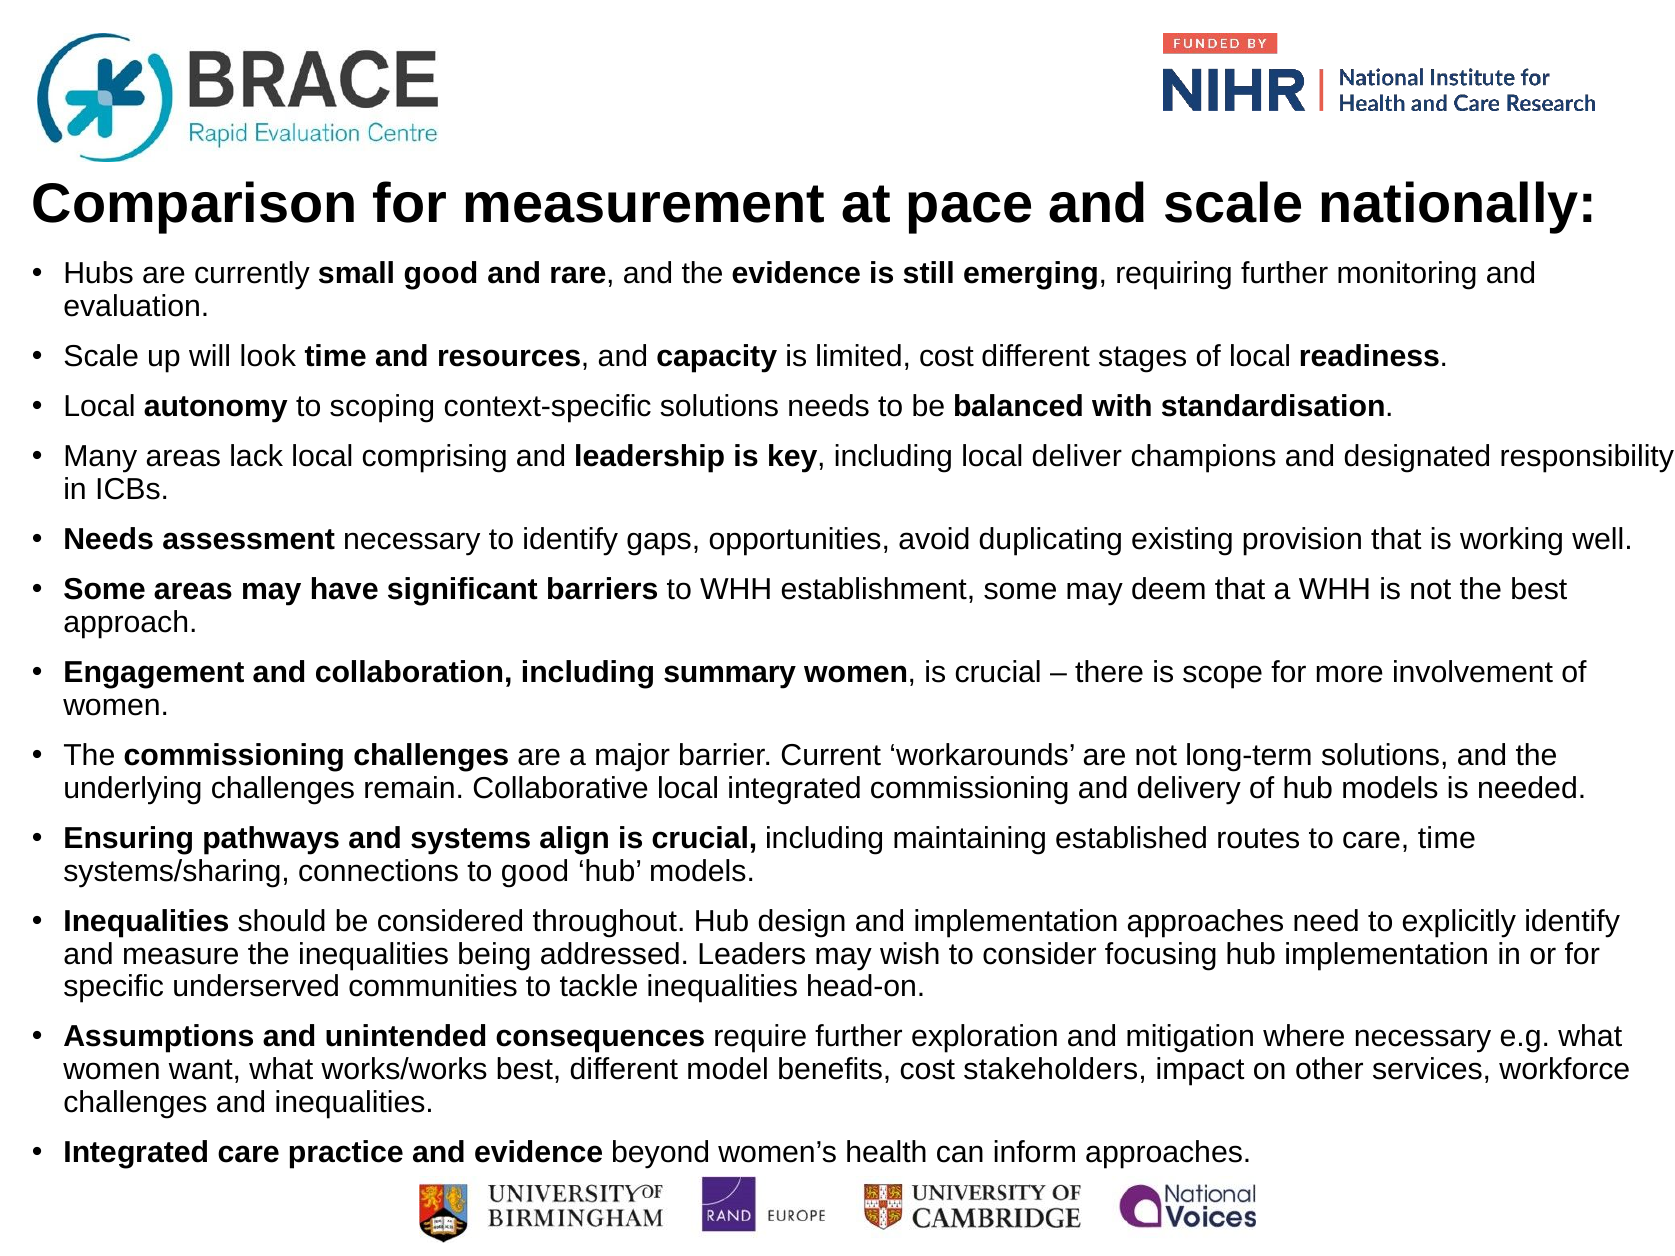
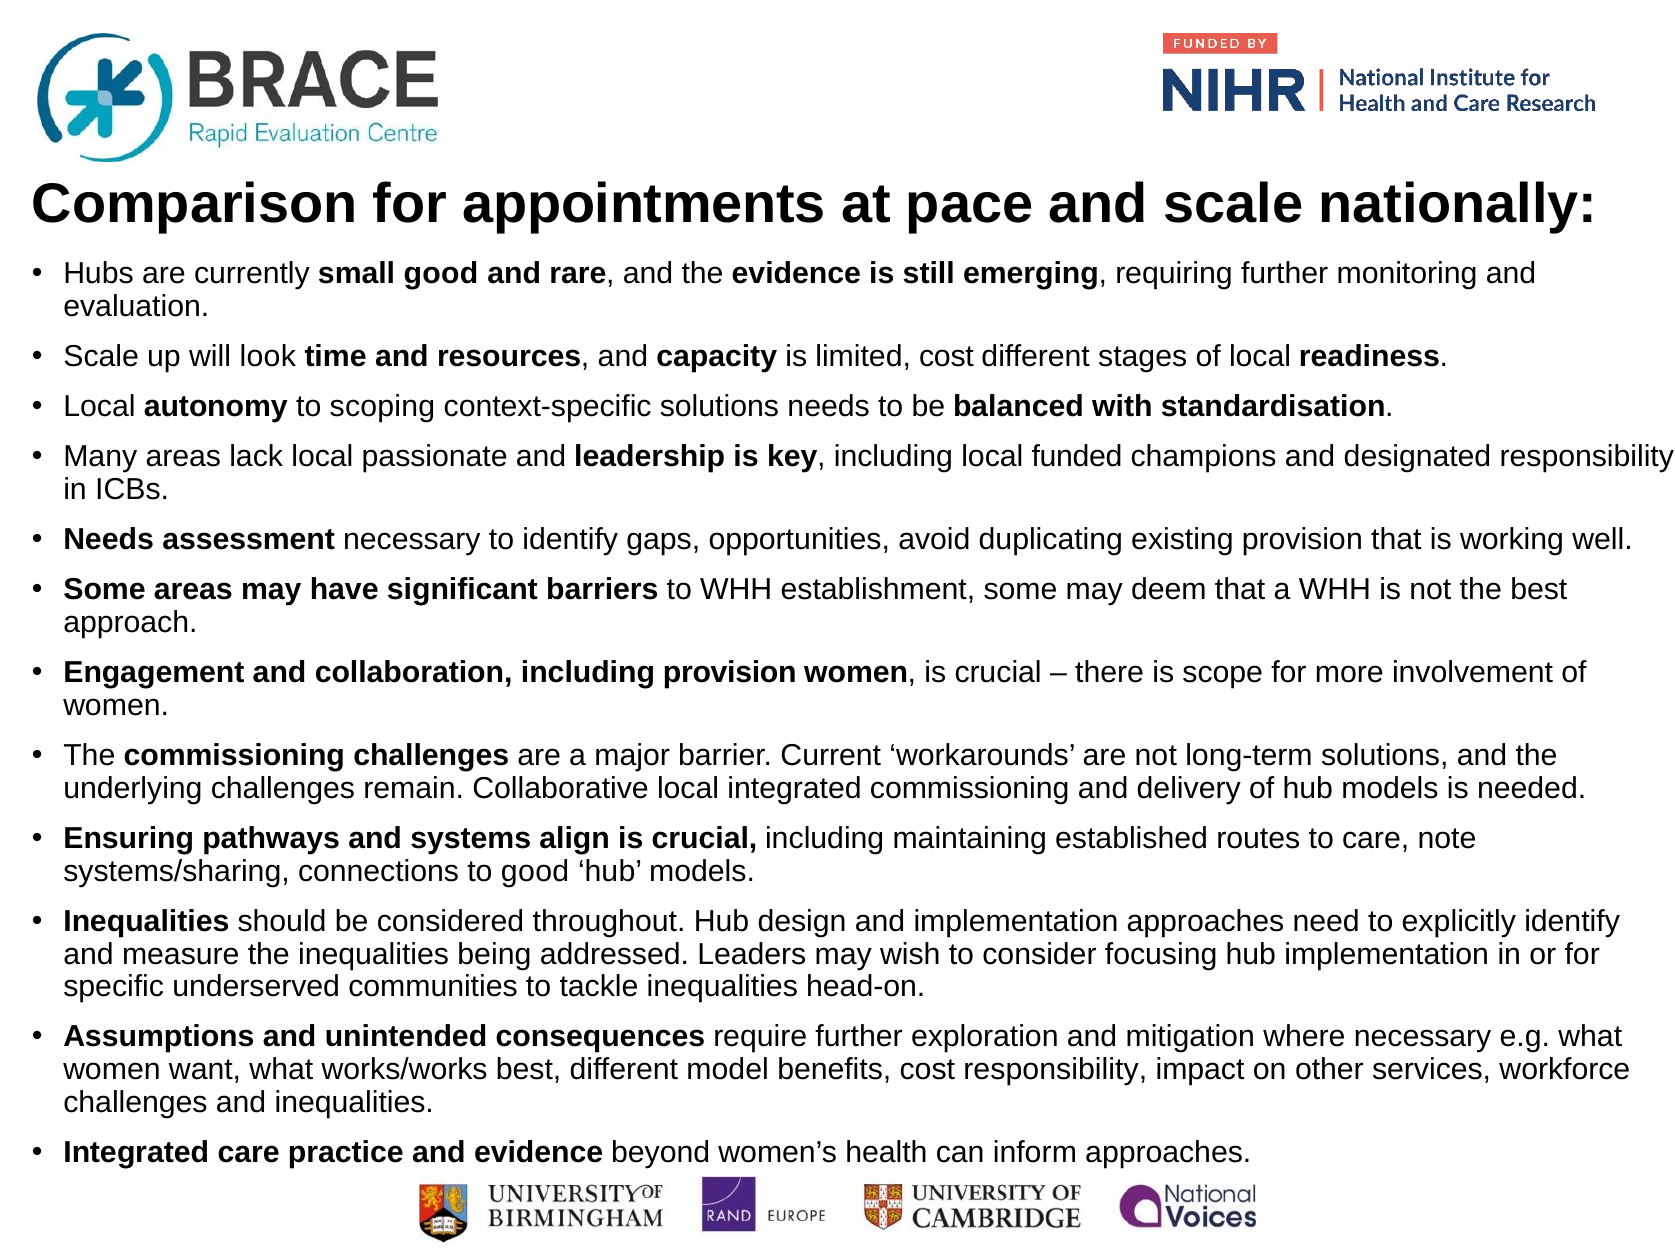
measurement: measurement -> appointments
comprising: comprising -> passionate
deliver: deliver -> funded
including summary: summary -> provision
care time: time -> note
cost stakeholders: stakeholders -> responsibility
